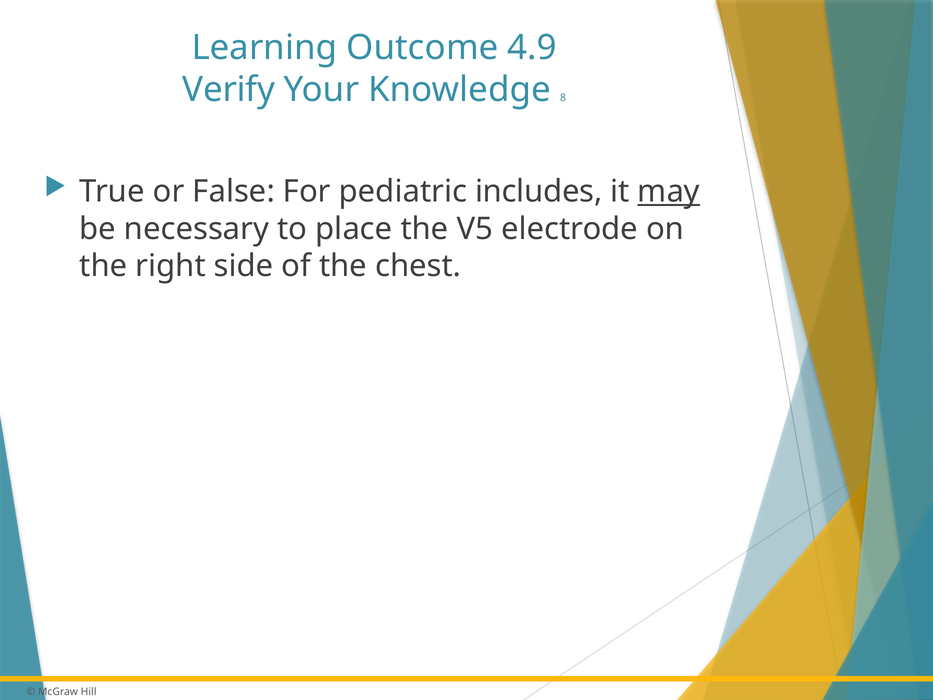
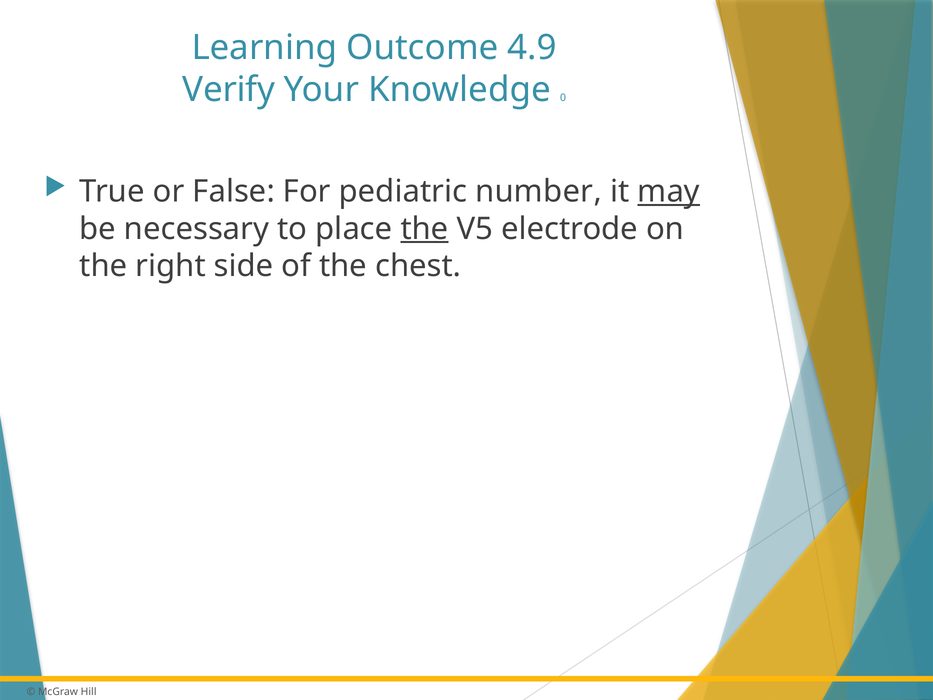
8: 8 -> 0
includes: includes -> number
the at (424, 229) underline: none -> present
